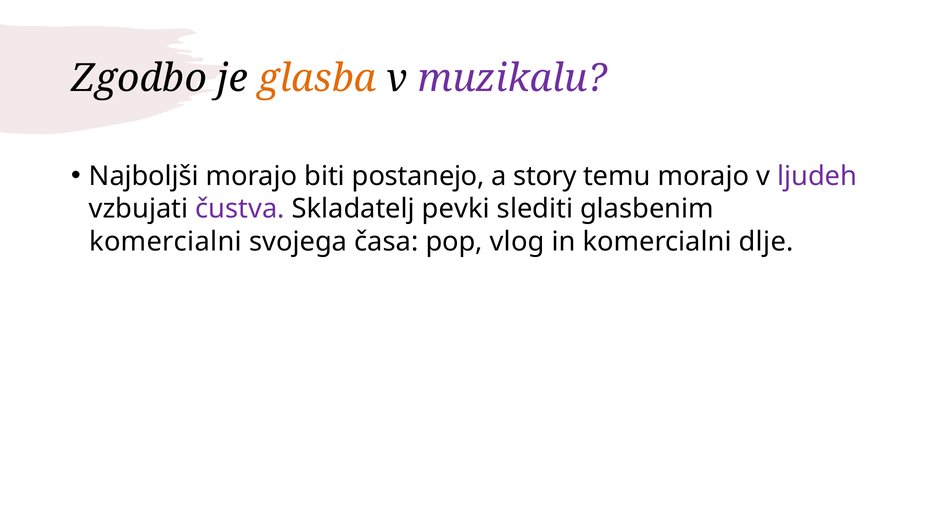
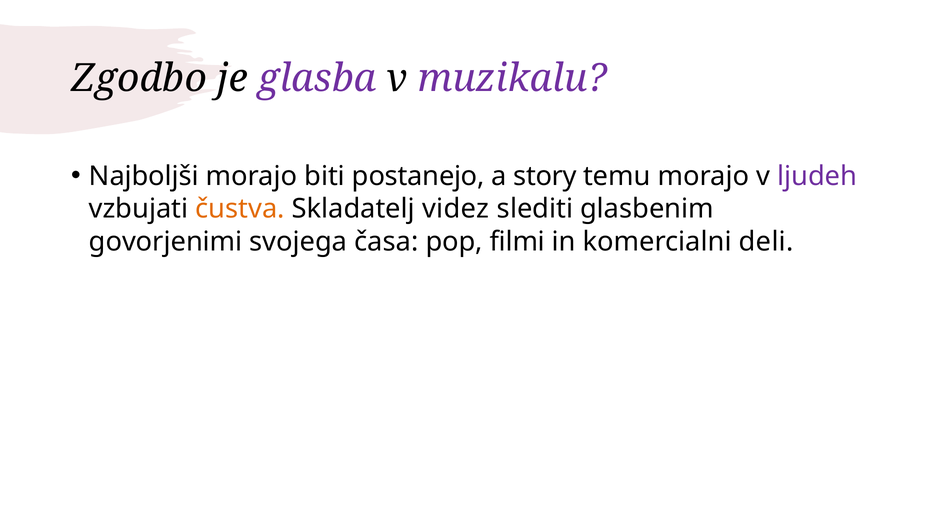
glasba colour: orange -> purple
čustva colour: purple -> orange
pevki: pevki -> videz
komercialni at (166, 242): komercialni -> govorjenimi
vlog: vlog -> filmi
dlje: dlje -> deli
